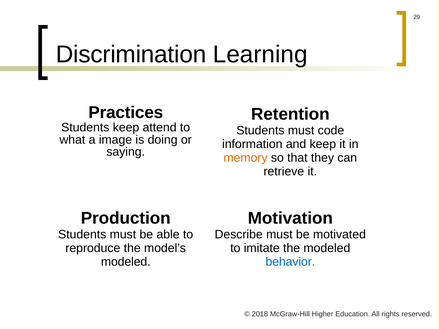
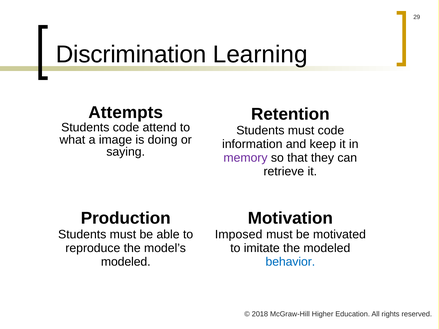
Practices: Practices -> Attempts
Students keep: keep -> code
memory colour: orange -> purple
Describe: Describe -> Imposed
